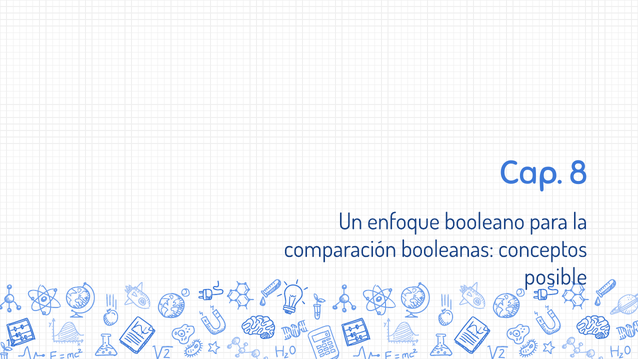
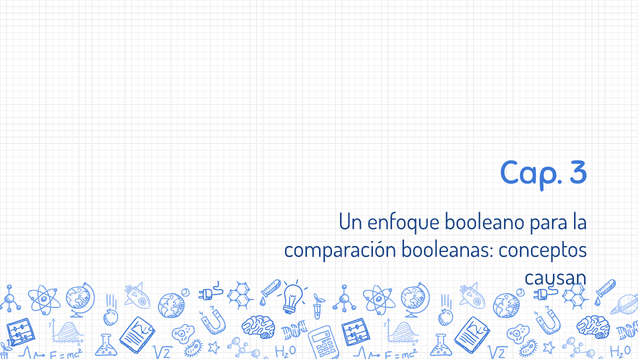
8: 8 -> 3
posible: posible -> causan
